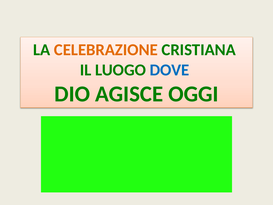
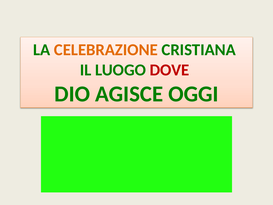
DOVE colour: blue -> red
